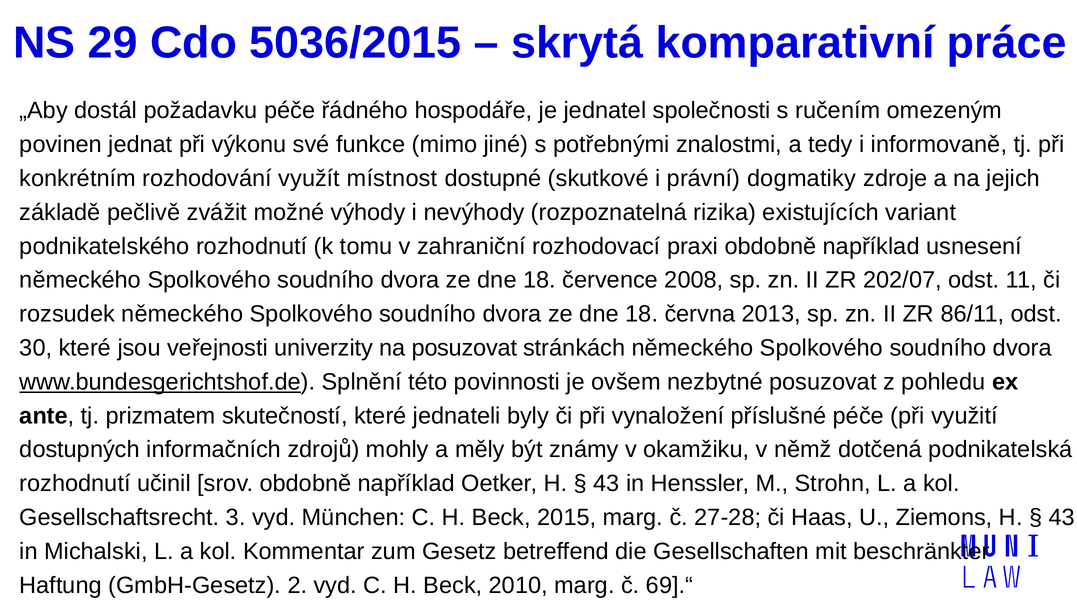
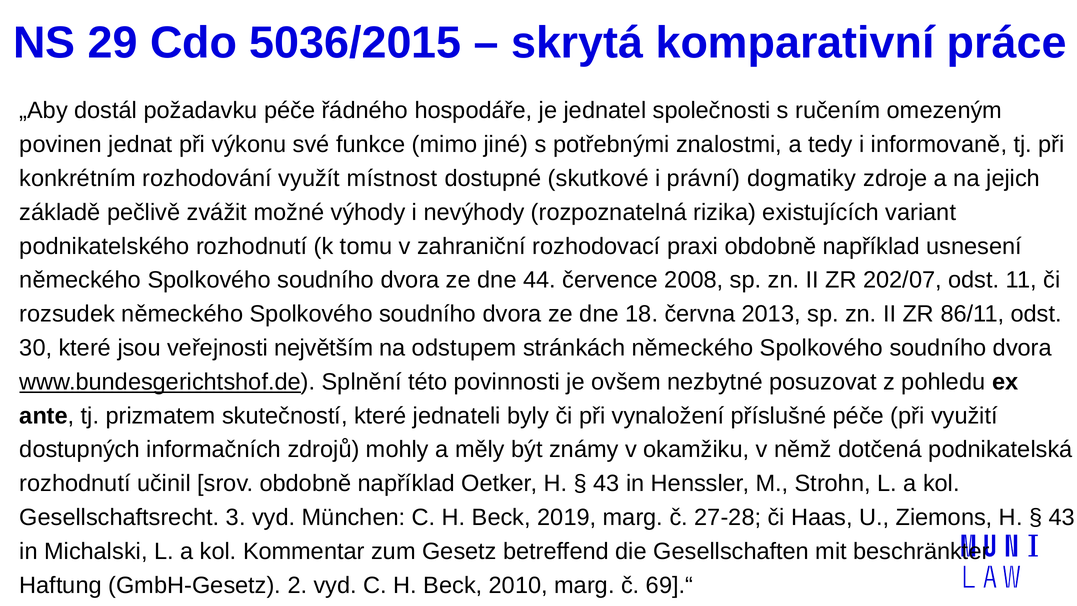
18 at (540, 280): 18 -> 44
univerzity: univerzity -> největším
na posuzovat: posuzovat -> odstupem
2015: 2015 -> 2019
